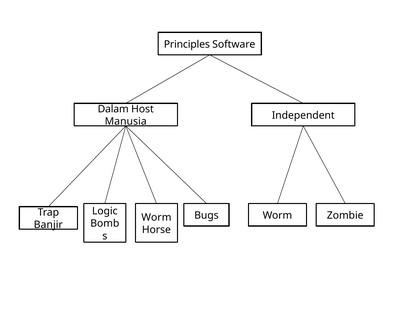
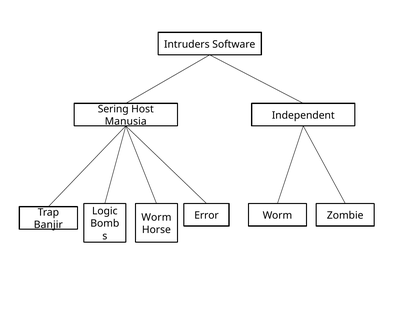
Principles: Principles -> Intruders
Dalam: Dalam -> Sering
Bugs: Bugs -> Error
